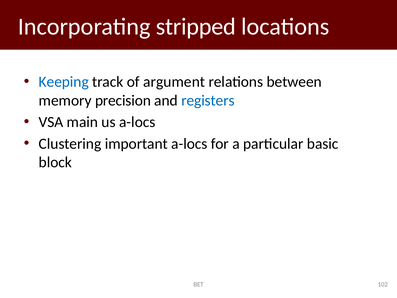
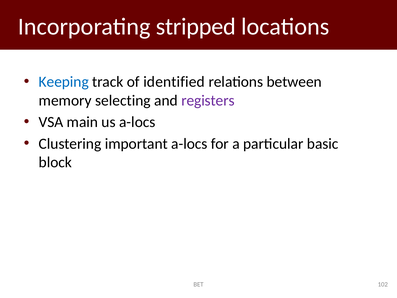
argument: argument -> identified
precision: precision -> selecting
registers colour: blue -> purple
